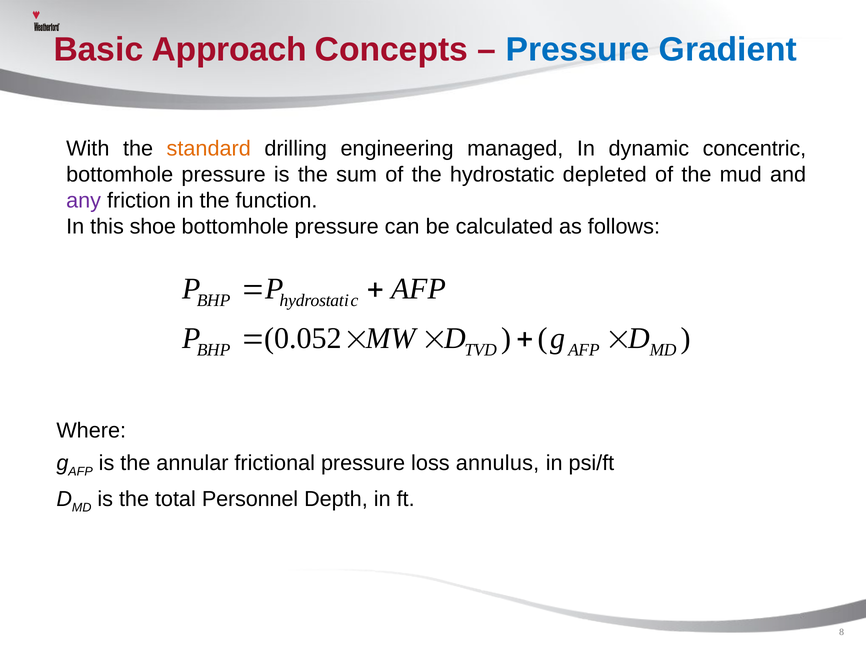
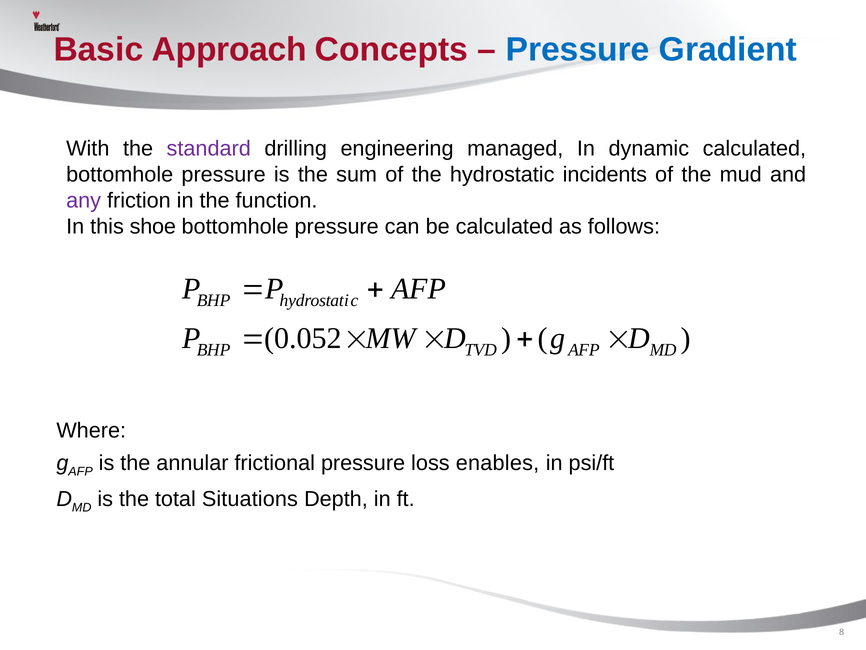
standard colour: orange -> purple
dynamic concentric: concentric -> calculated
depleted: depleted -> incidents
annulus: annulus -> enables
Personnel: Personnel -> Situations
